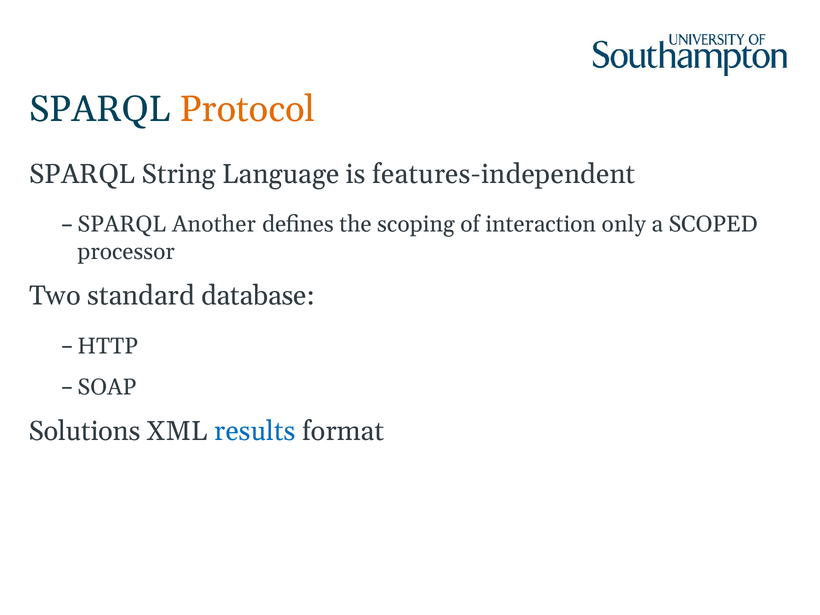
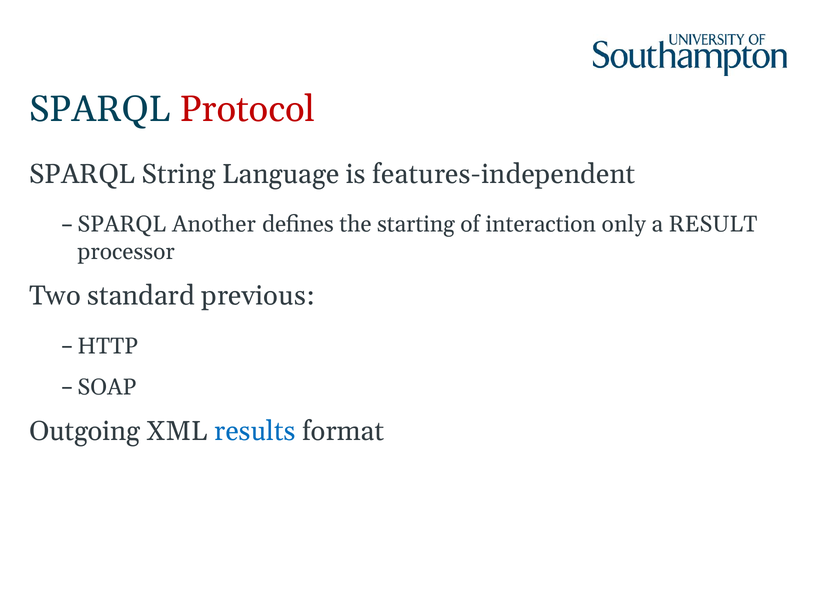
Protocol colour: orange -> red
scoping: scoping -> starting
SCOPED: SCOPED -> RESULT
database: database -> previous
Solutions: Solutions -> Outgoing
